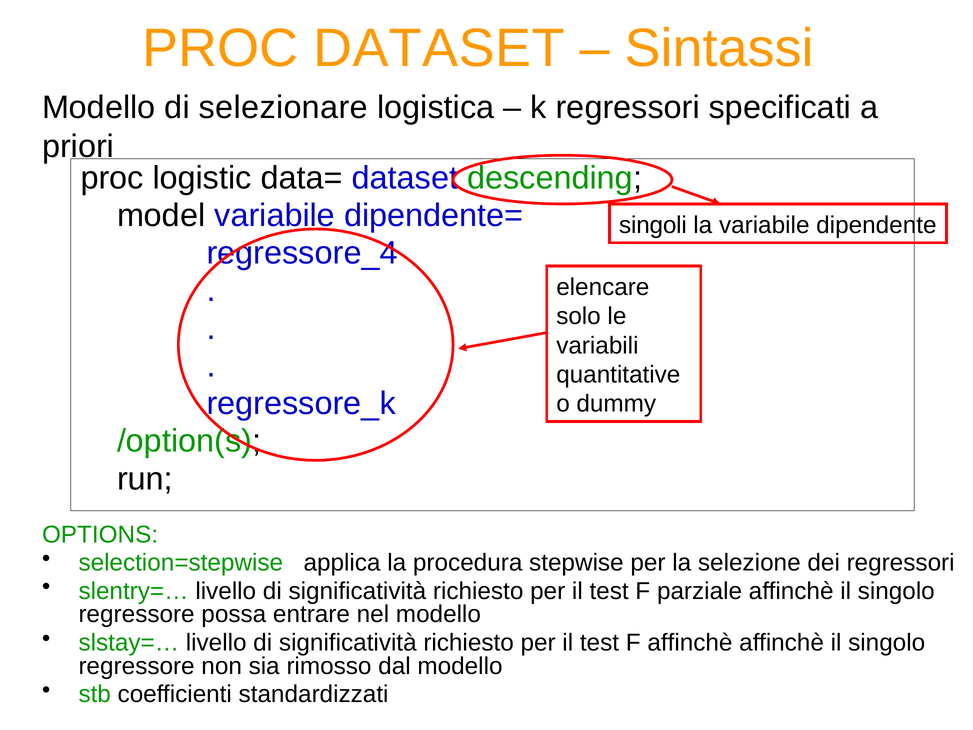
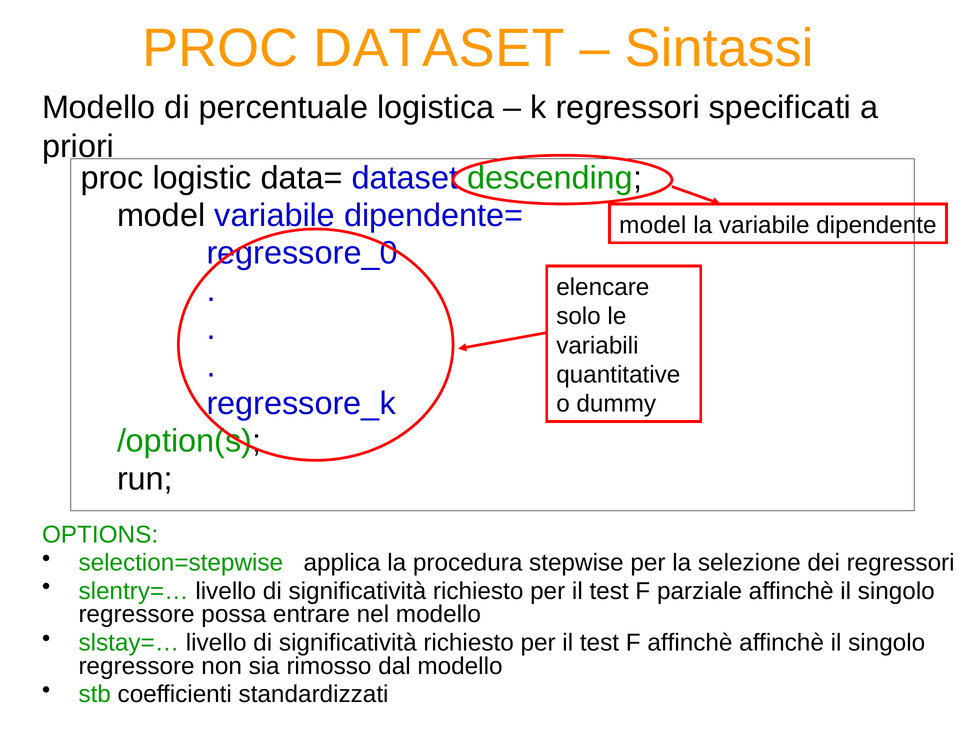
selezionare: selezionare -> percentuale
singoli at (653, 225): singoli -> model
regressore_4: regressore_4 -> regressore_0
